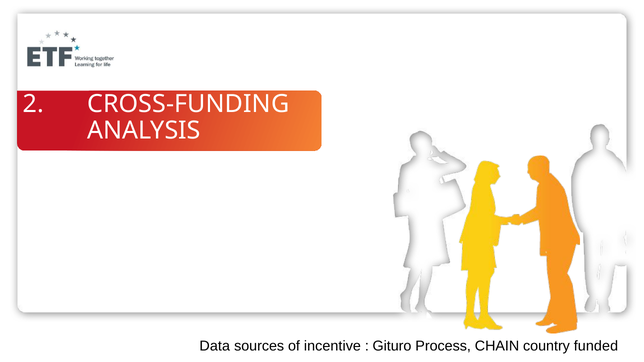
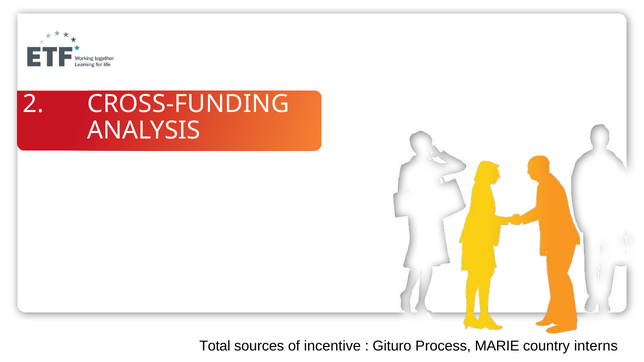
Data: Data -> Total
CHAIN: CHAIN -> MARIE
funded: funded -> interns
